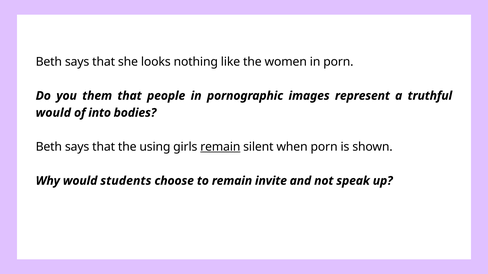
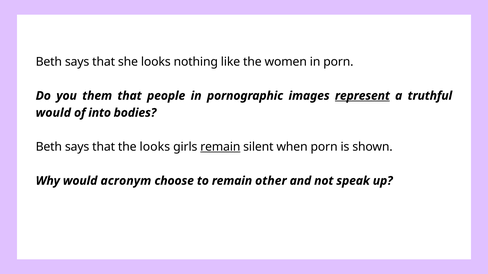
represent underline: none -> present
the using: using -> looks
students: students -> acronym
invite: invite -> other
